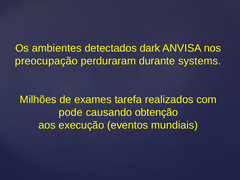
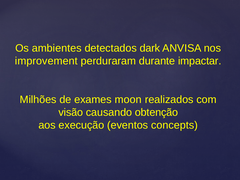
preocupação: preocupação -> improvement
systems: systems -> impactar
tarefa: tarefa -> moon
pode: pode -> visão
mundiais: mundiais -> concepts
